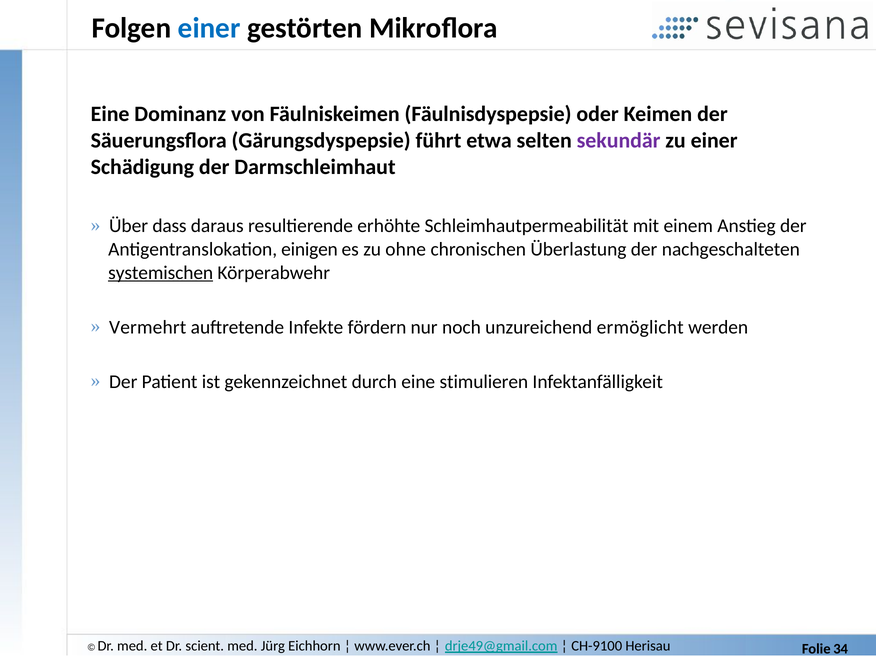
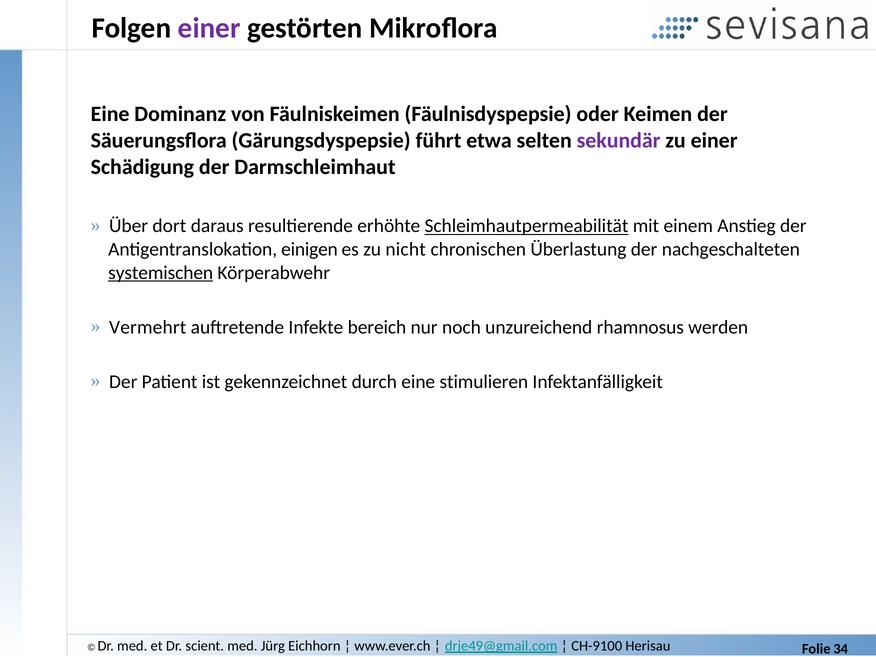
einer at (209, 28) colour: blue -> purple
dass: dass -> dort
Schleimhautpermeabilität underline: none -> present
ohne: ohne -> nicht
fördern: fördern -> bereich
ermöglicht: ermöglicht -> rhamnosus
